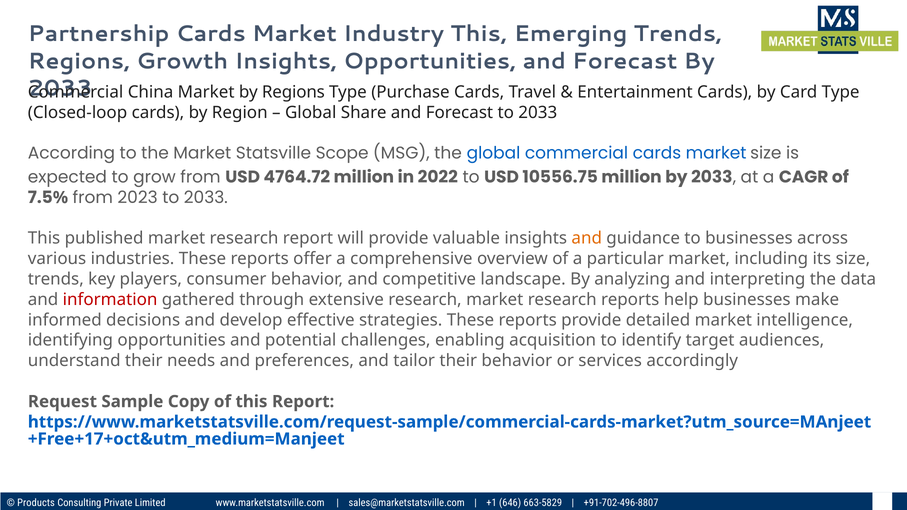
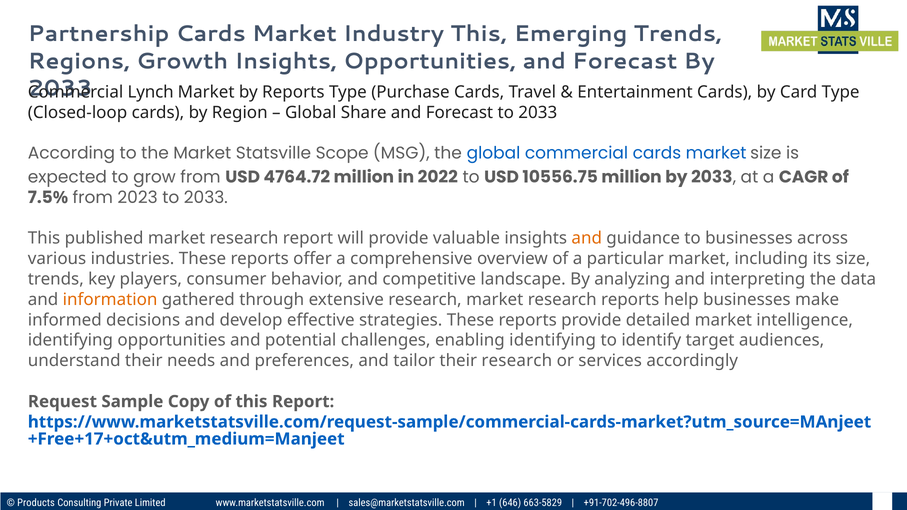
China: China -> Lynch
by Regions: Regions -> Reports
information colour: red -> orange
enabling acquisition: acquisition -> identifying
their behavior: behavior -> research
